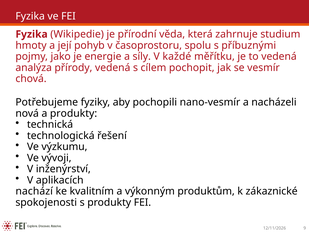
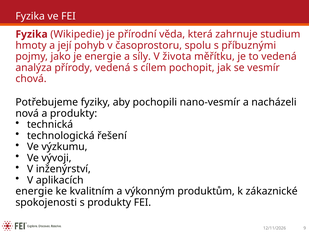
každé: každé -> života
nachází at (34, 191): nachází -> energie
